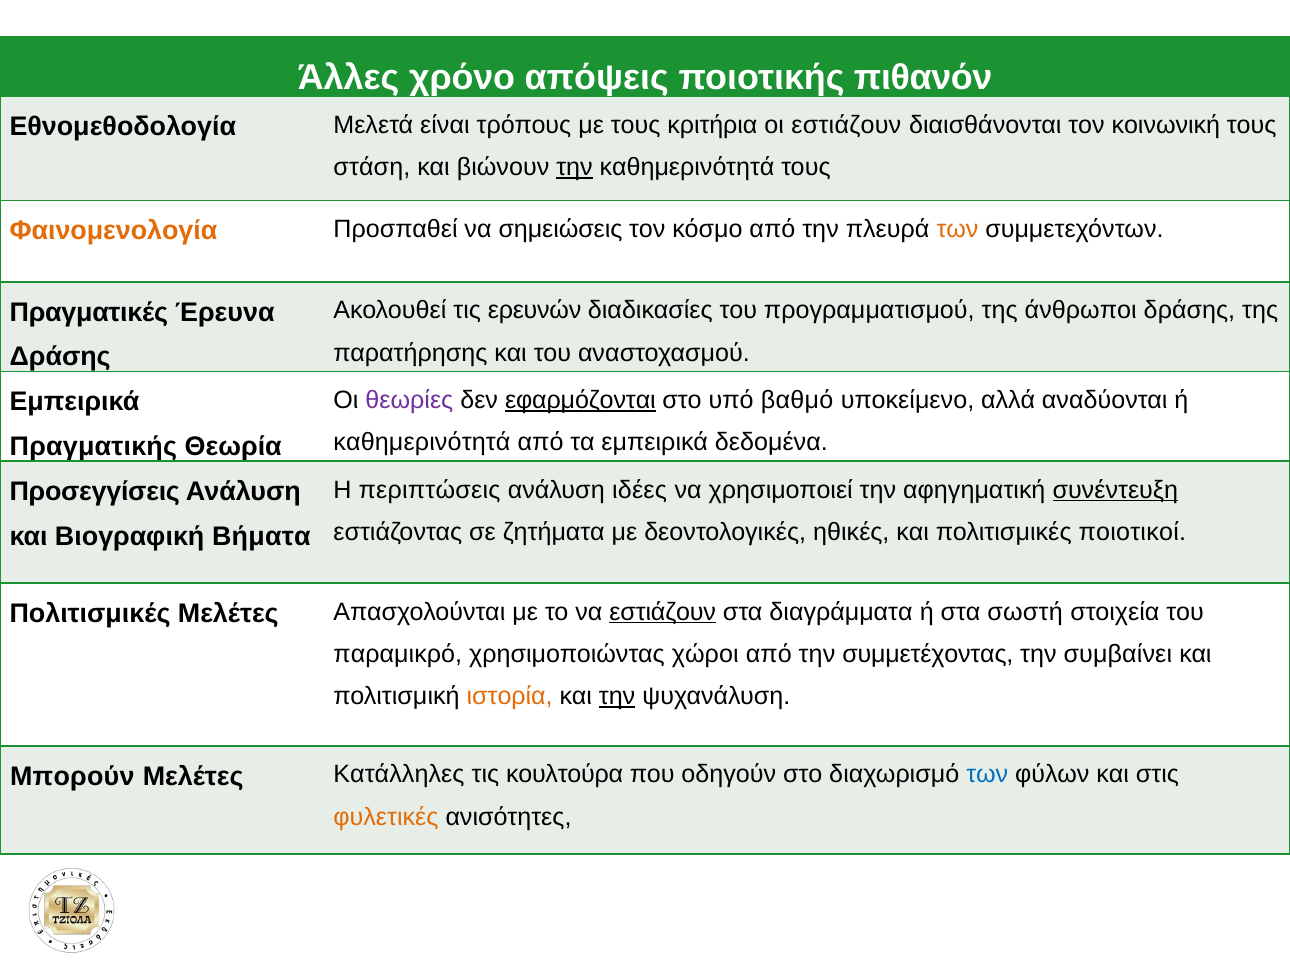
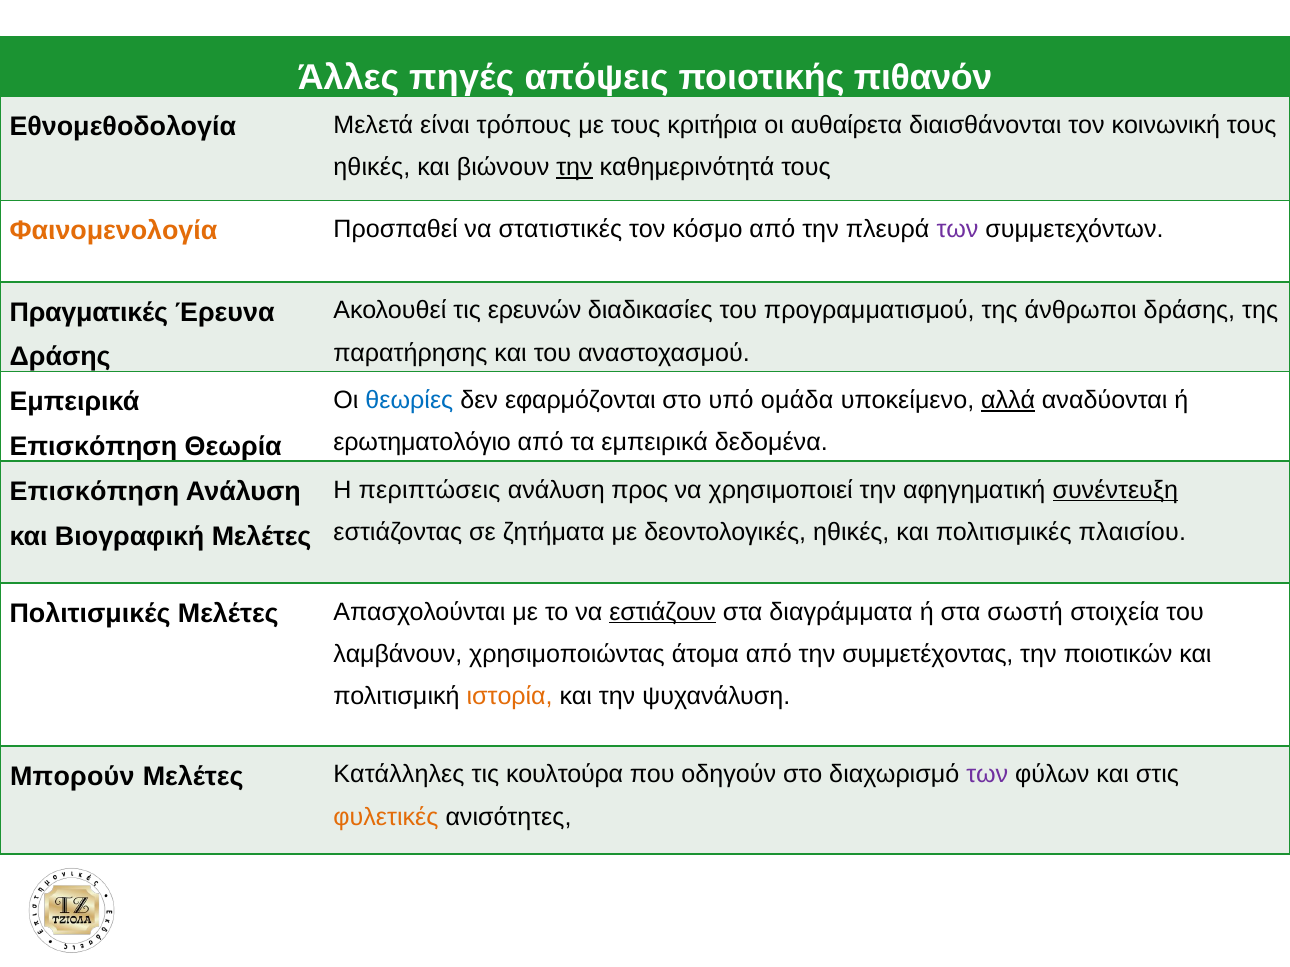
χρόνο: χρόνο -> πηγές
οι εστιάζουν: εστιάζουν -> αυθαίρετα
στάση at (372, 167): στάση -> ηθικές
σημειώσεις: σημειώσεις -> στατιστικές
των at (957, 229) colour: orange -> purple
θεωρίες colour: purple -> blue
εφαρμόζονται underline: present -> none
βαθμό: βαθμό -> ομάδα
αλλά underline: none -> present
καθημερινότητά at (422, 443): καθημερινότητά -> ερωτηματολόγιο
Πραγματικής at (93, 447): Πραγματικής -> Επισκόπηση
ιδέες: ιδέες -> προς
Προσεγγίσεις at (95, 492): Προσεγγίσεις -> Επισκόπηση
ποιοτικοί: ποιοτικοί -> πλαισίου
Βιογραφική Βήματα: Βήματα -> Μελέτες
παραμικρό: παραμικρό -> λαμβάνουν
χώροι: χώροι -> άτομα
συμβαίνει: συμβαίνει -> ποιοτικών
την at (617, 697) underline: present -> none
των at (987, 775) colour: blue -> purple
